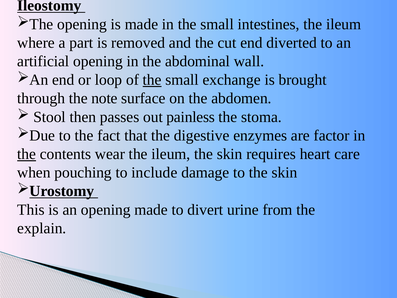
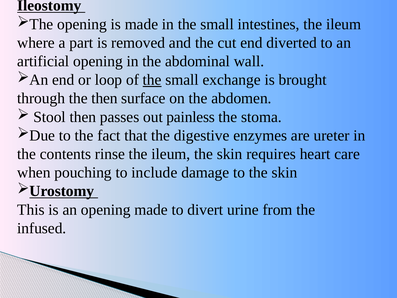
the note: note -> then
factor: factor -> ureter
the at (27, 154) underline: present -> none
wear: wear -> rinse
explain: explain -> infused
